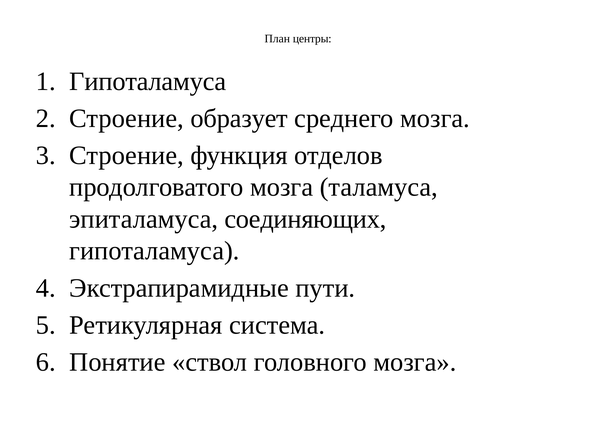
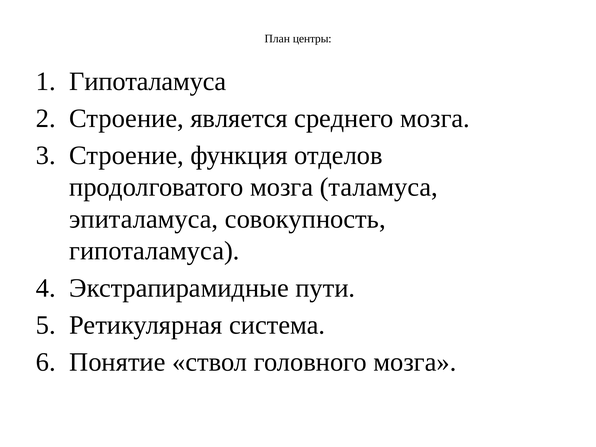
образует: образует -> является
соединяющих: соединяющих -> совокупность
